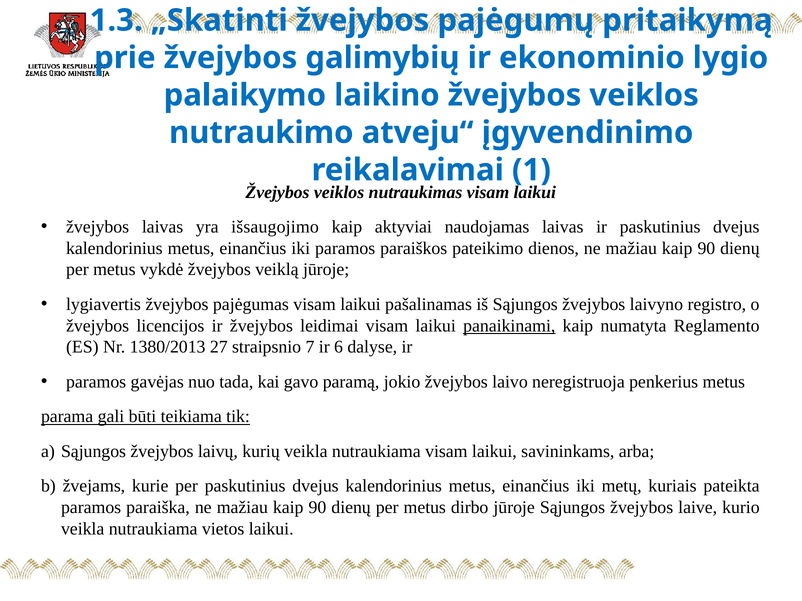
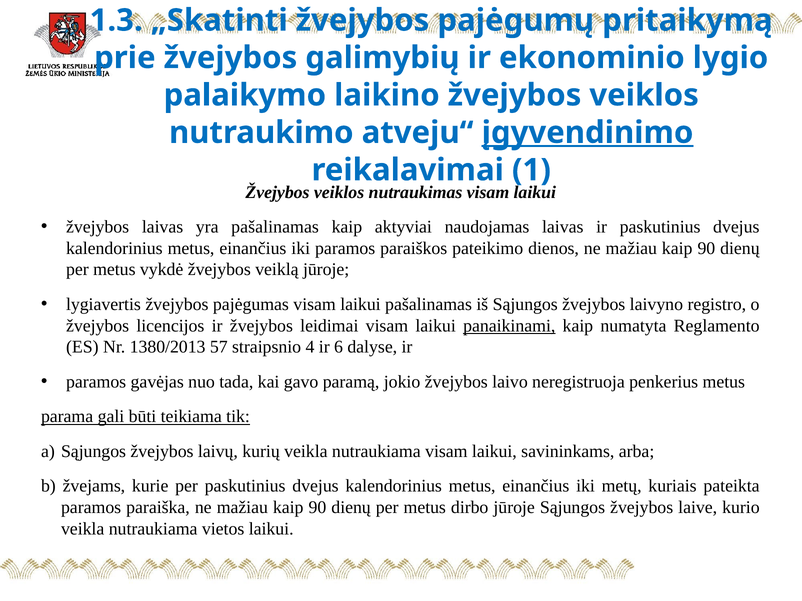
įgyvendinimo underline: none -> present
yra išsaugojimo: išsaugojimo -> pašalinamas
27: 27 -> 57
7: 7 -> 4
